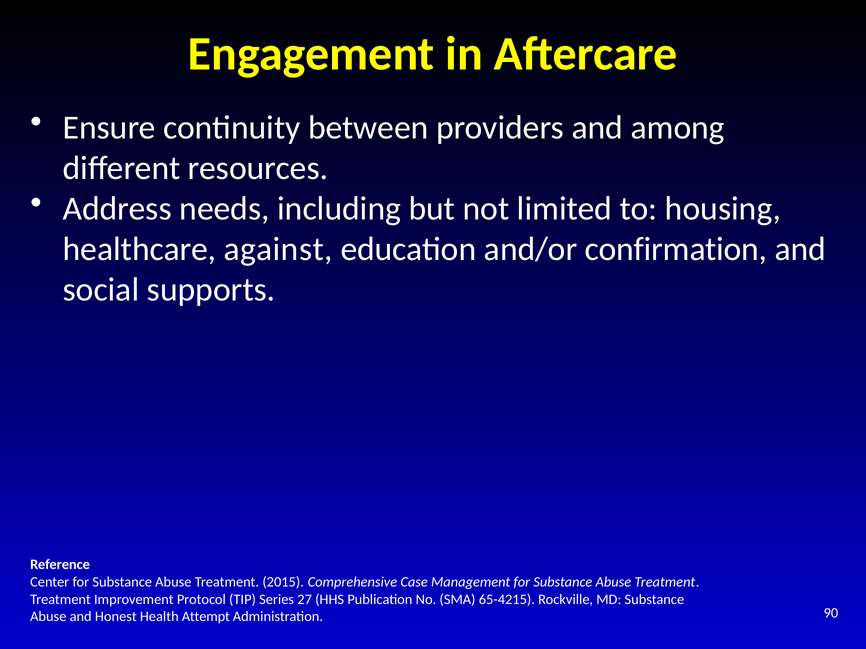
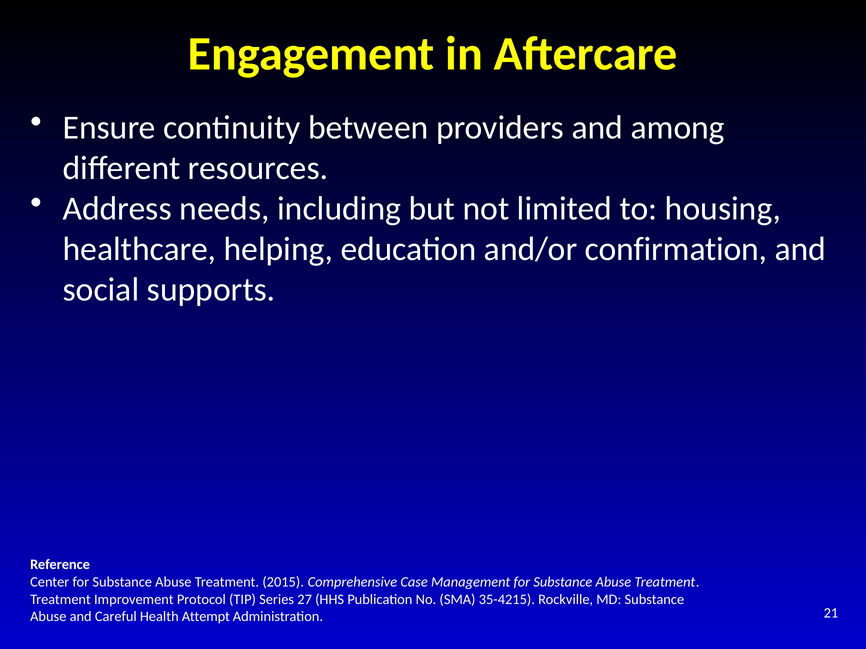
against: against -> helping
65-4215: 65-4215 -> 35-4215
Honest: Honest -> Careful
90: 90 -> 21
